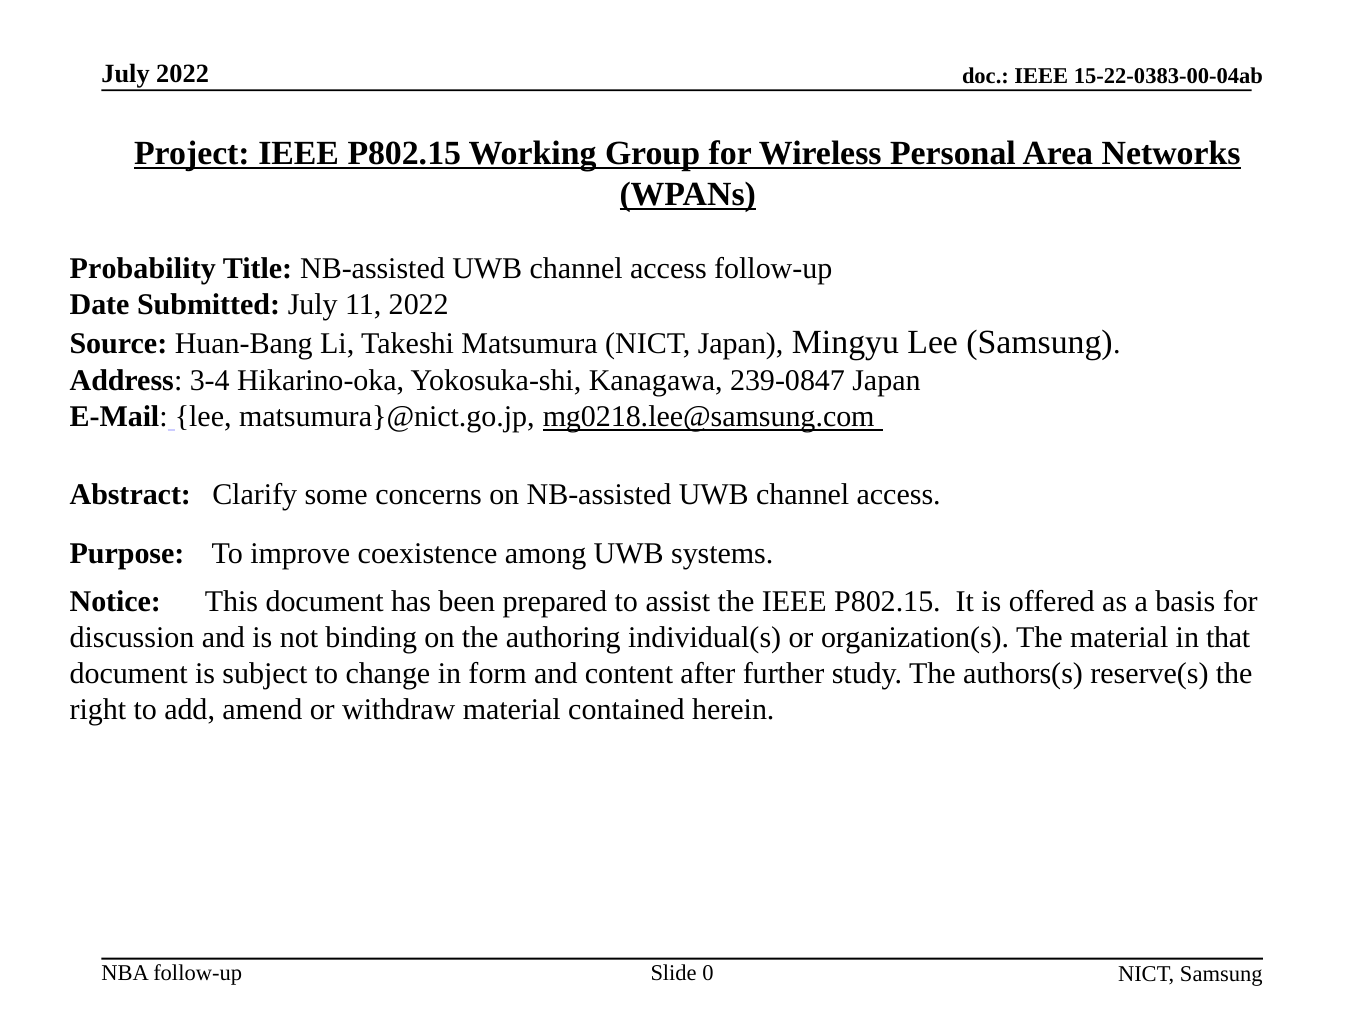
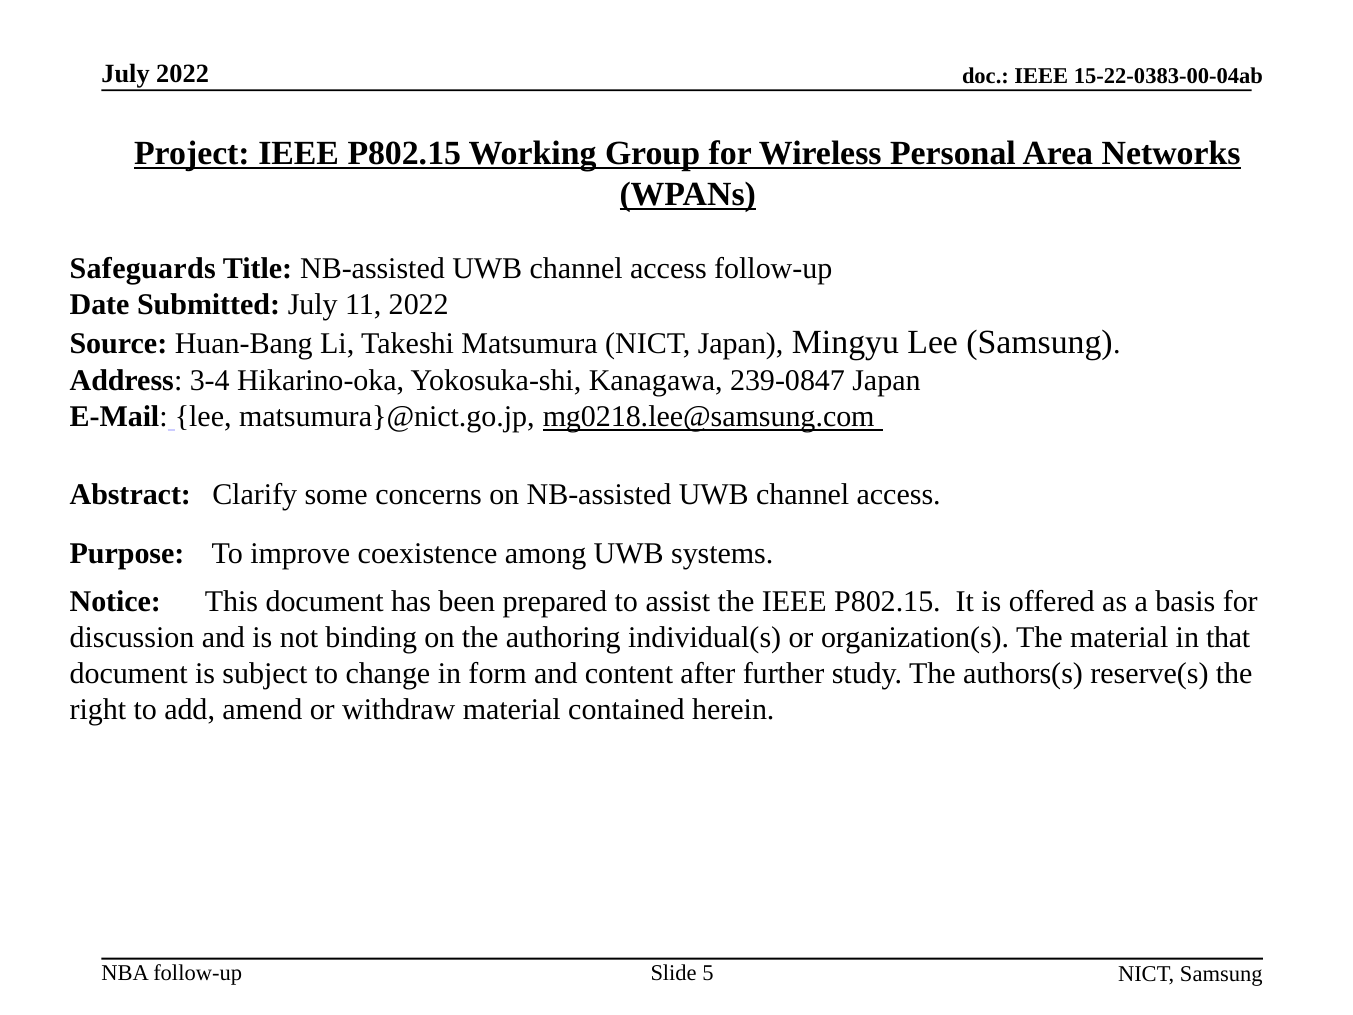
Probability: Probability -> Safeguards
0: 0 -> 5
